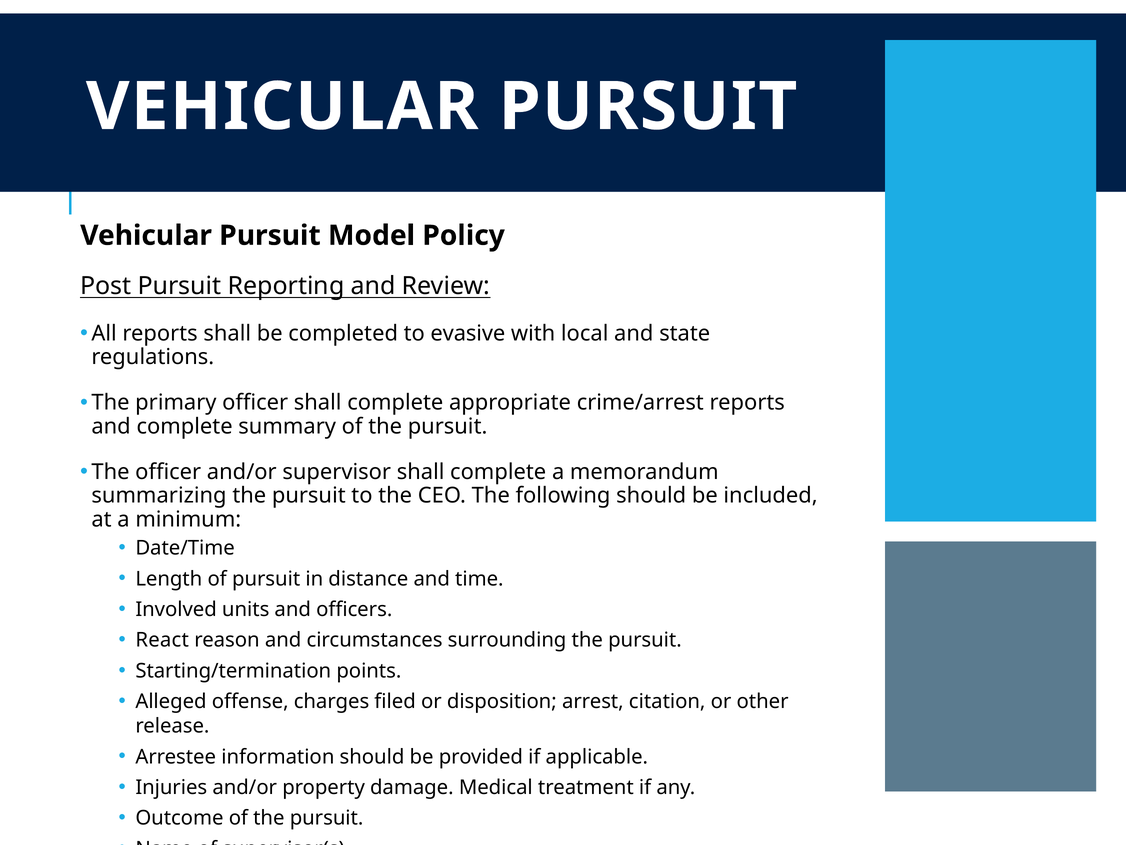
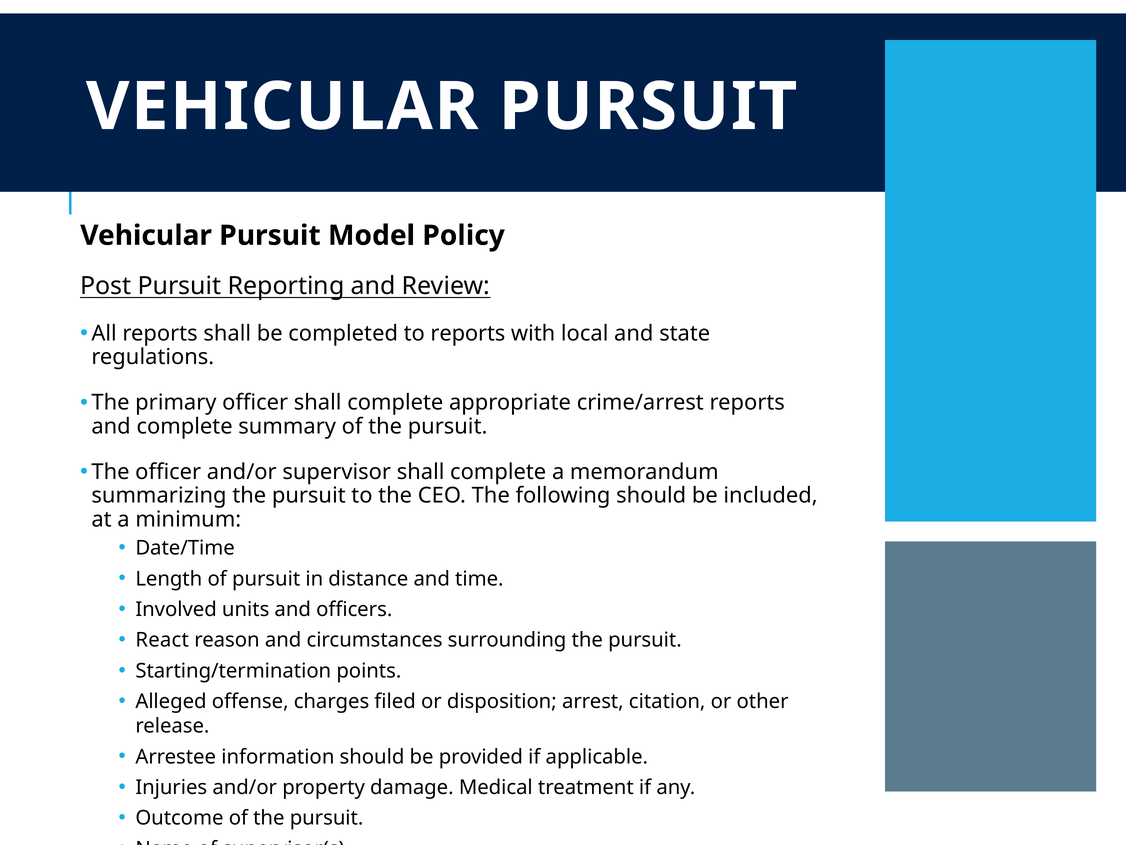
to evasive: evasive -> reports
